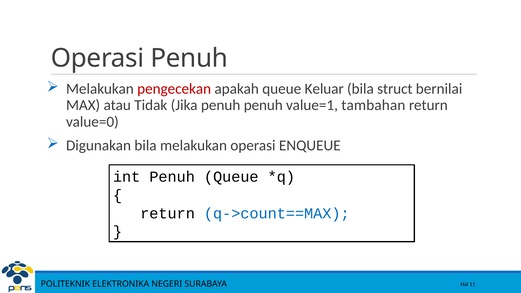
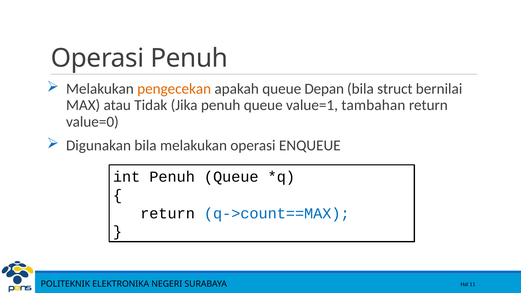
pengecekan colour: red -> orange
Keluar: Keluar -> Depan
Jika penuh penuh: penuh -> queue
